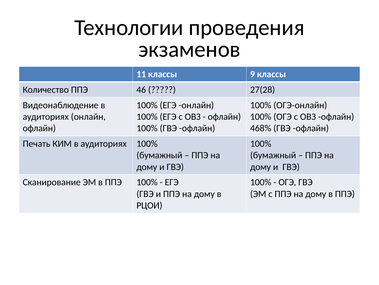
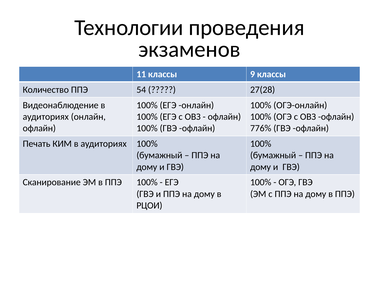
46: 46 -> 54
468%: 468% -> 776%
